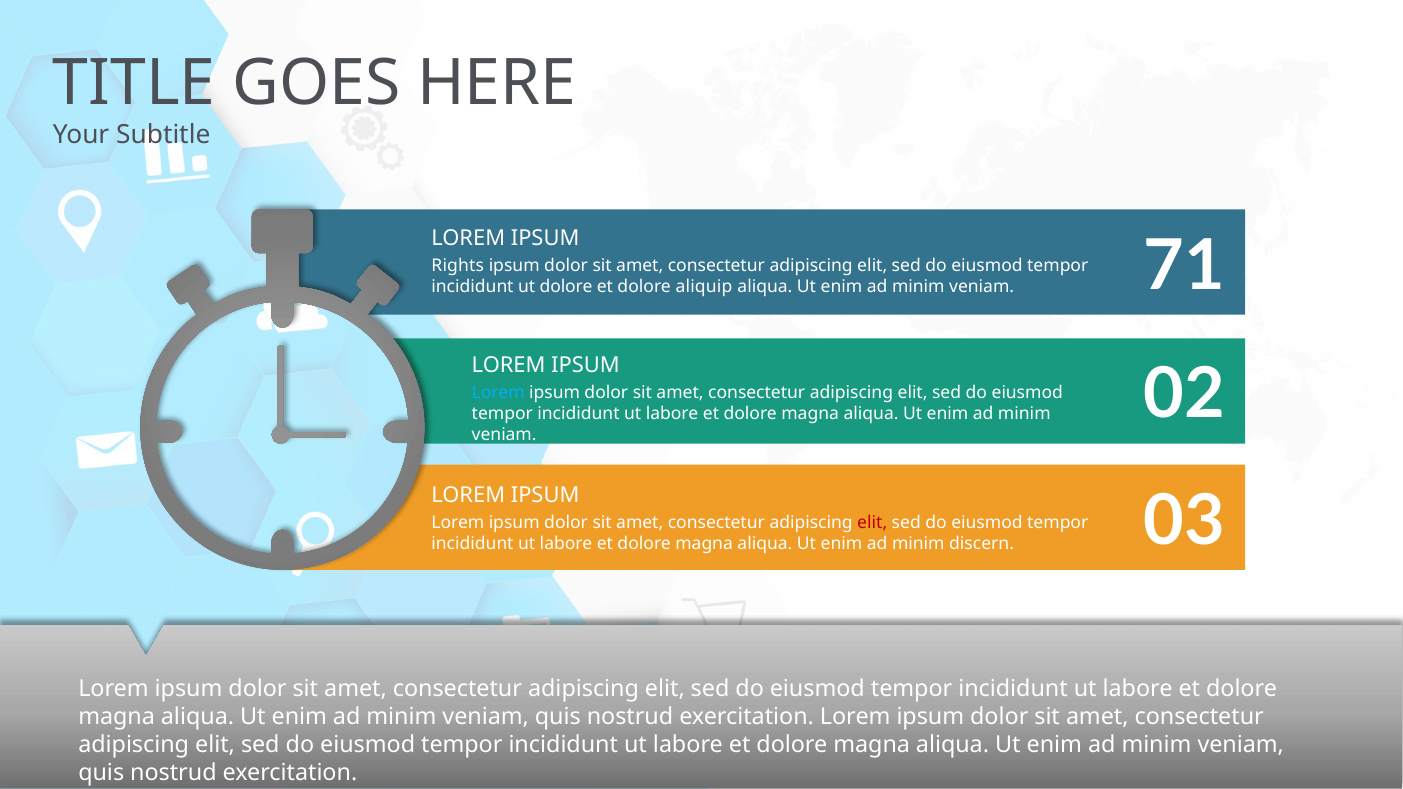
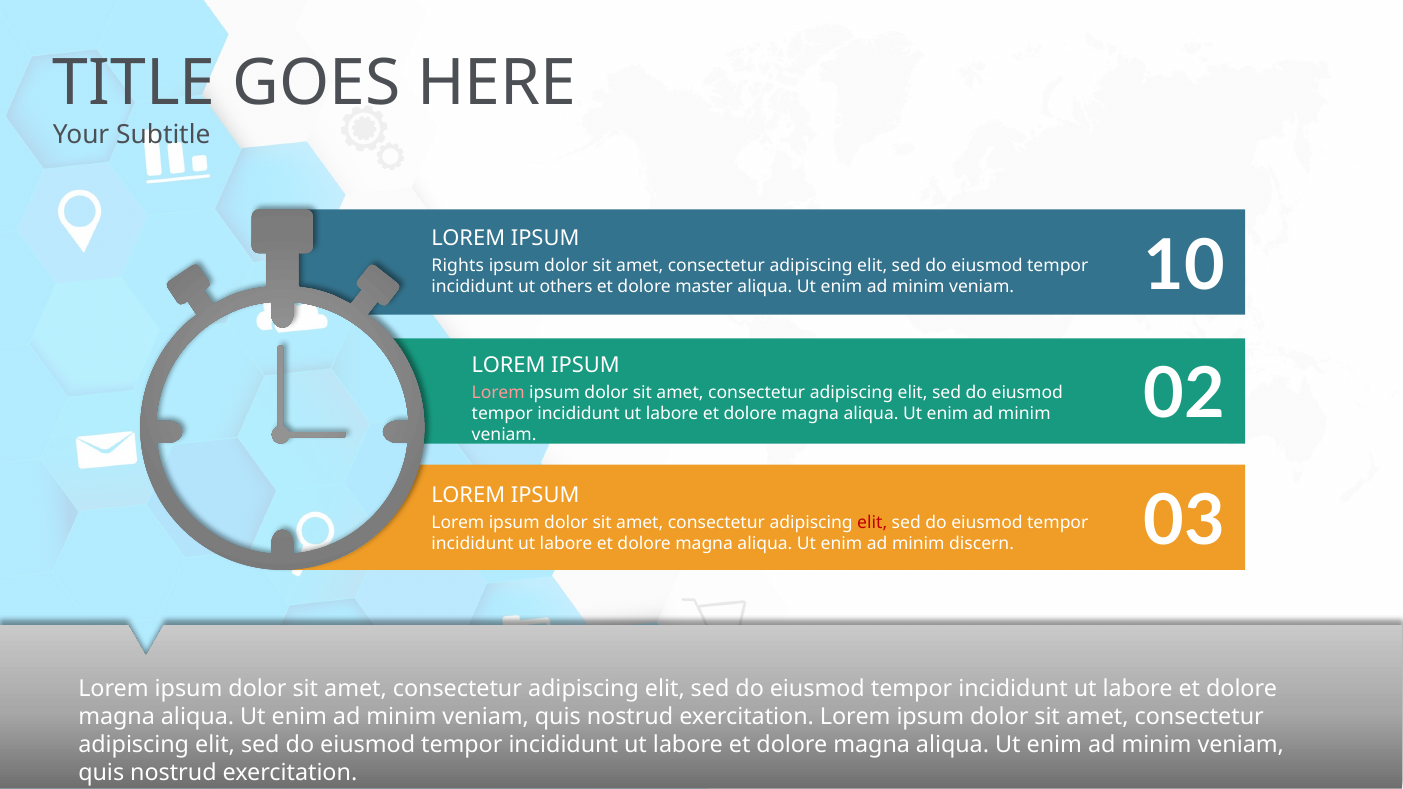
ut dolore: dolore -> others
aliquip: aliquip -> master
71: 71 -> 10
Lorem at (498, 393) colour: light blue -> pink
